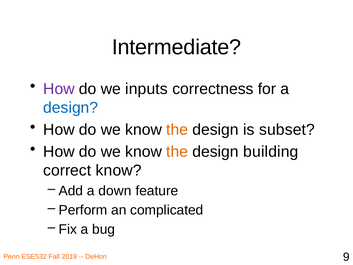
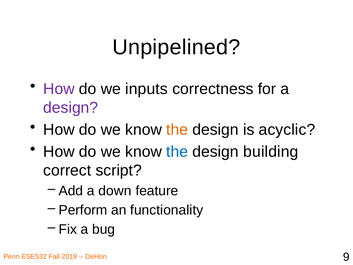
Intermediate: Intermediate -> Unpipelined
design at (71, 108) colour: blue -> purple
subset: subset -> acyclic
the at (177, 152) colour: orange -> blue
correct know: know -> script
complicated: complicated -> functionality
